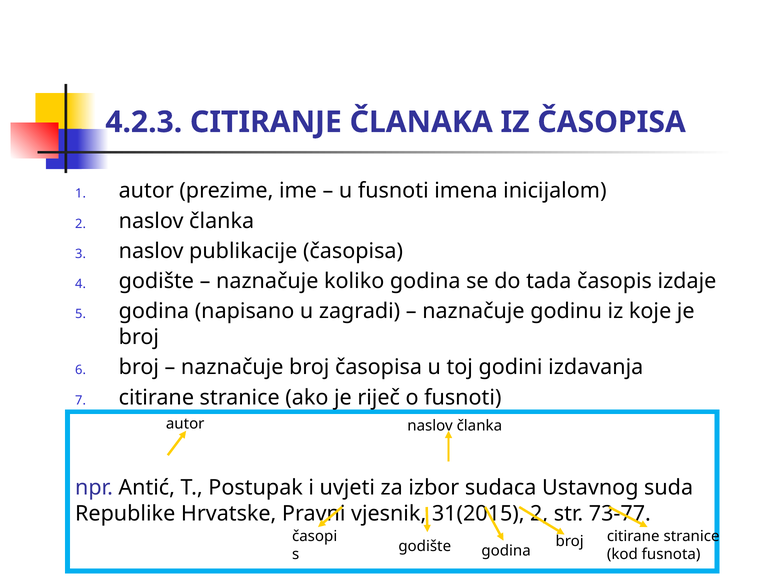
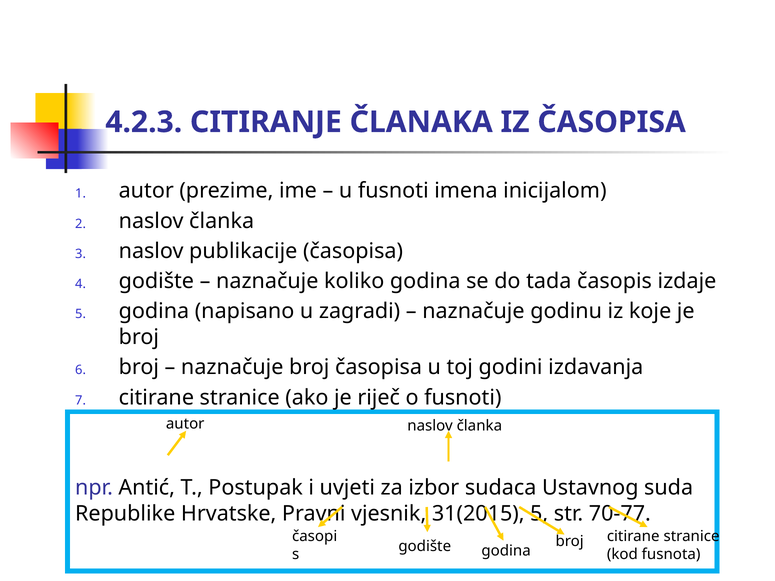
31(2015 2: 2 -> 5
73-77: 73-77 -> 70-77
